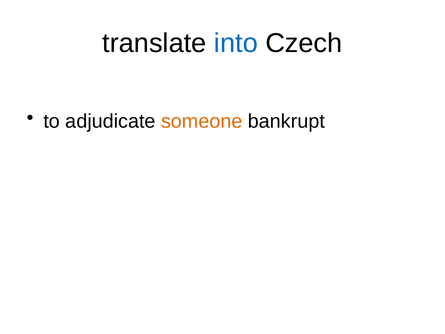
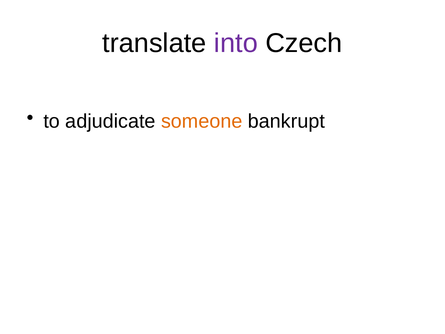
into colour: blue -> purple
